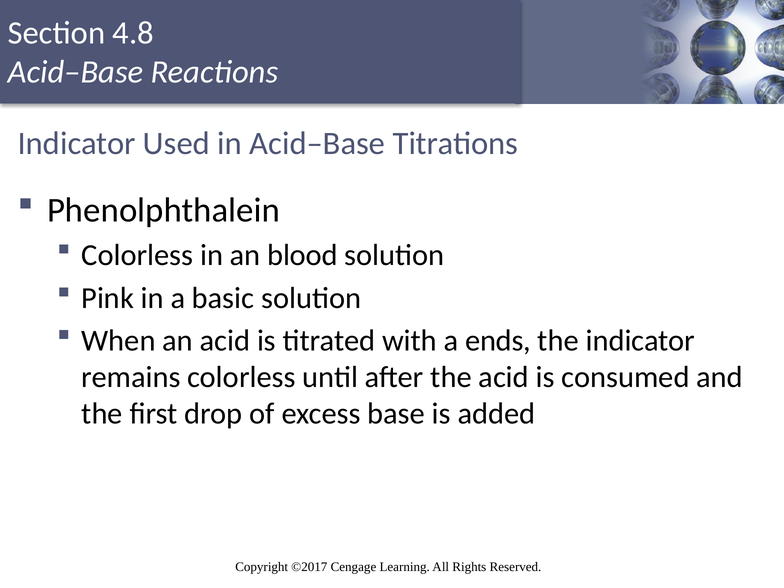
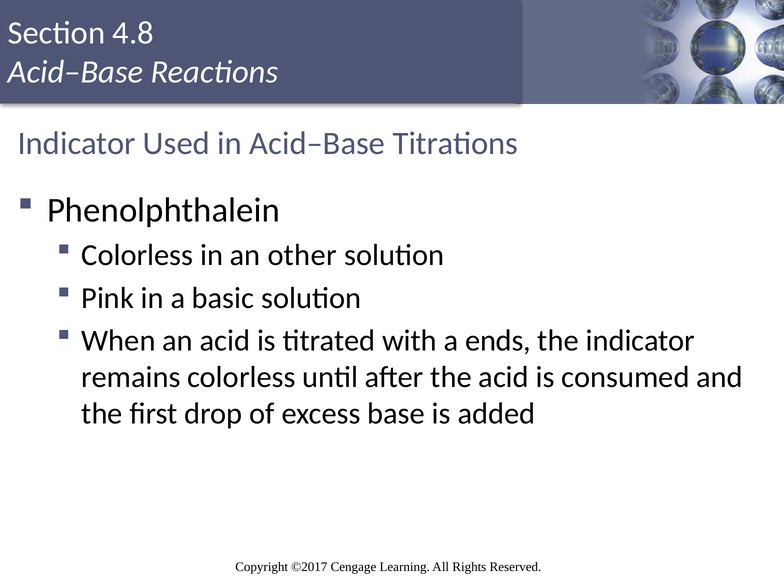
blood: blood -> other
